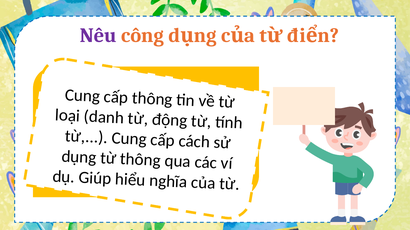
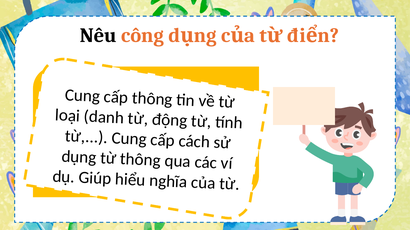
Nêu colour: purple -> black
